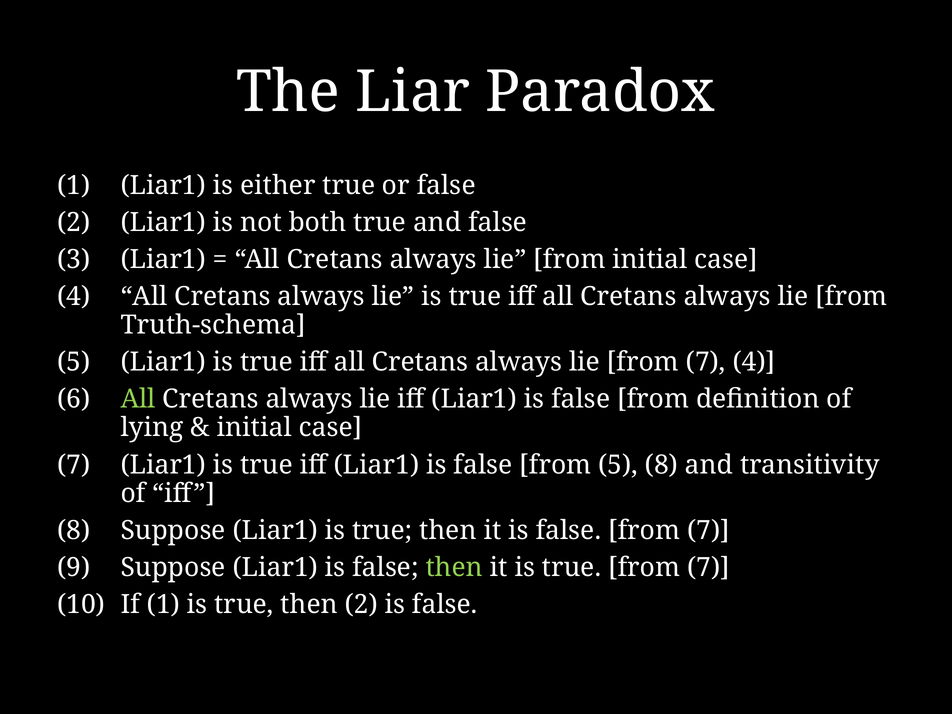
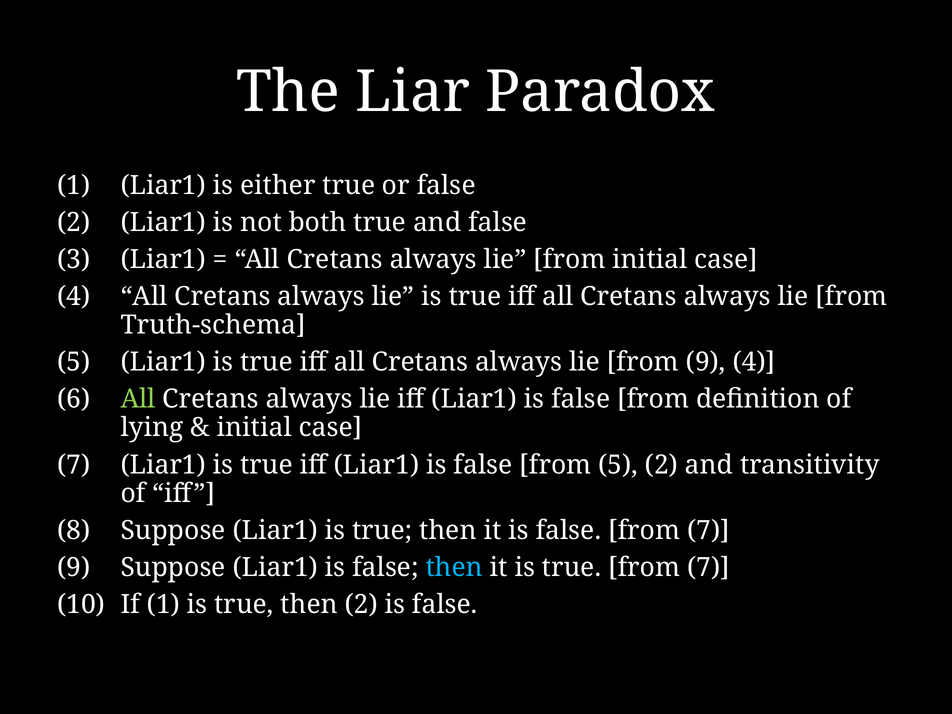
lie from 7: 7 -> 9
5 8: 8 -> 2
then at (454, 567) colour: light green -> light blue
